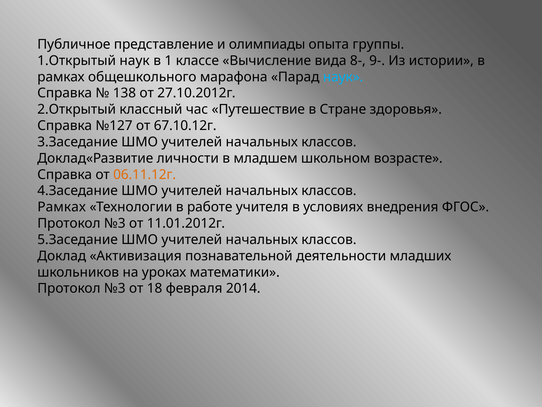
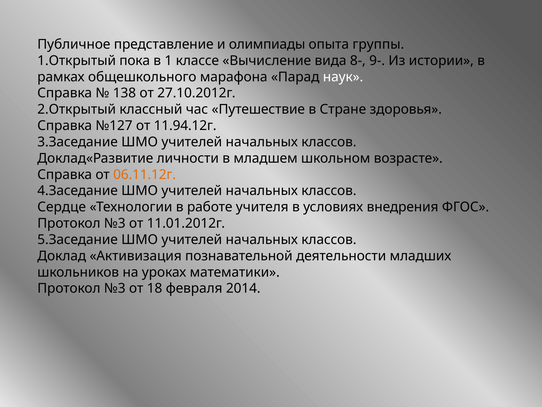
1.Открытый наук: наук -> пока
наук at (343, 77) colour: light blue -> white
67.10.12г: 67.10.12г -> 11.94.12г
Рамках at (62, 207): Рамках -> Сердце
